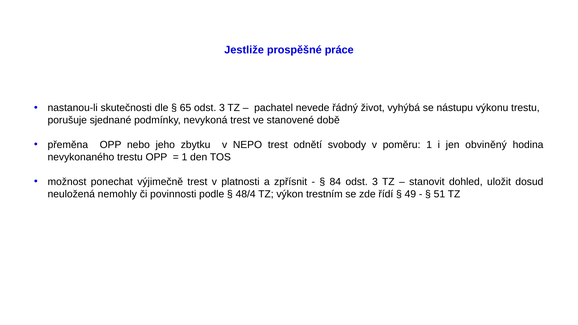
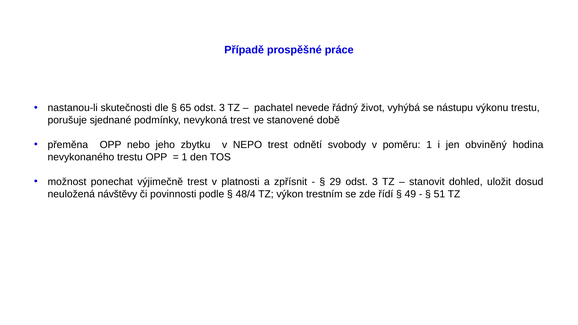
Jestliže: Jestliže -> Případě
84: 84 -> 29
nemohly: nemohly -> návštěvy
